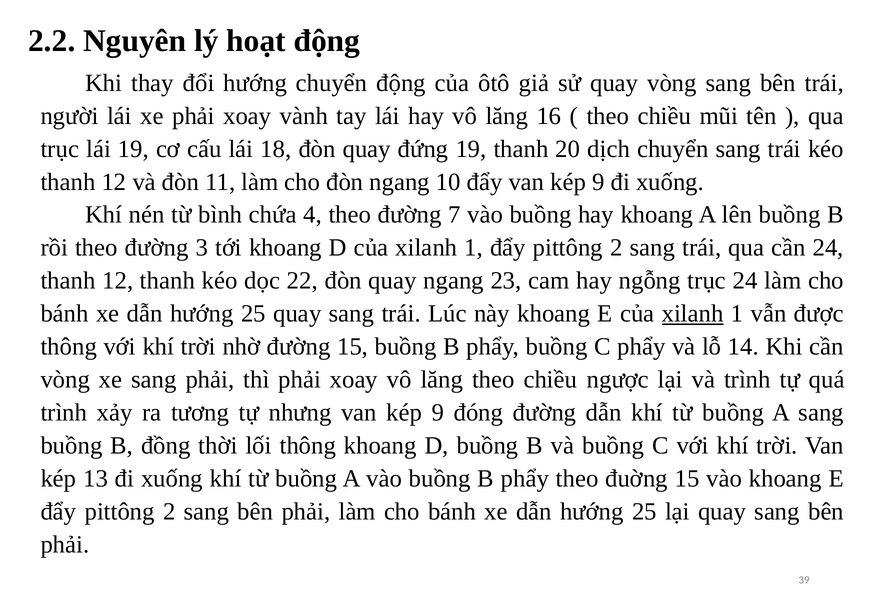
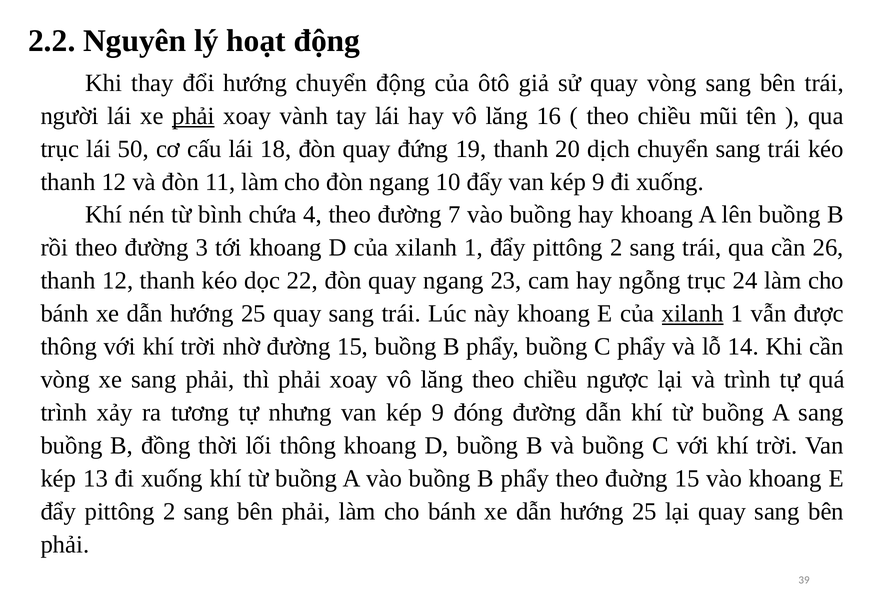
phải at (193, 116) underline: none -> present
lái 19: 19 -> 50
cần 24: 24 -> 26
